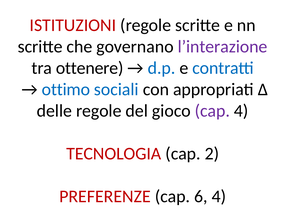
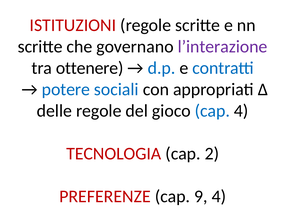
ottimo: ottimo -> potere
cap at (212, 111) colour: purple -> blue
6: 6 -> 9
